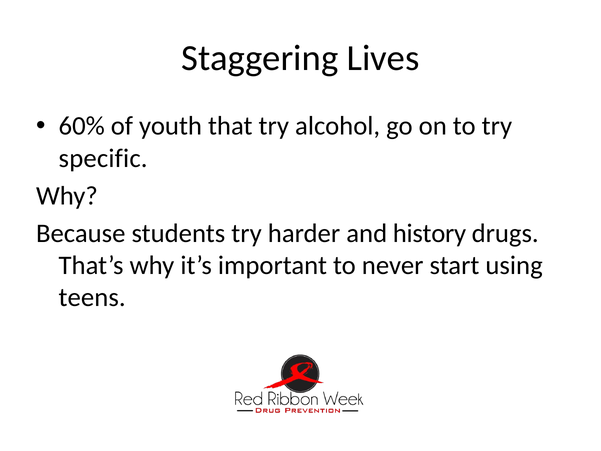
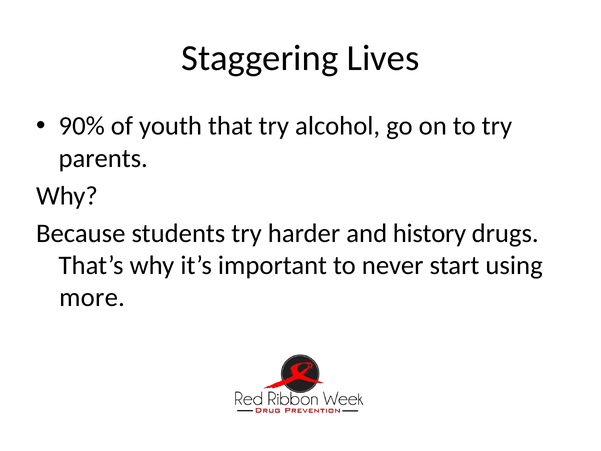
60%: 60% -> 90%
specific: specific -> parents
teens: teens -> more
